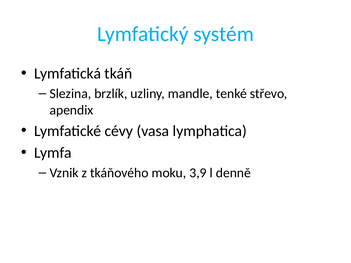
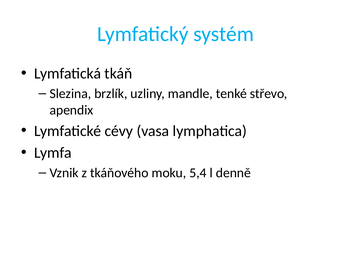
3,9: 3,9 -> 5,4
